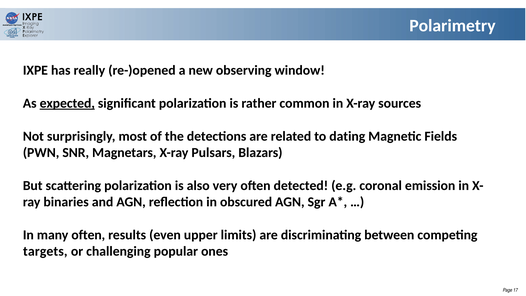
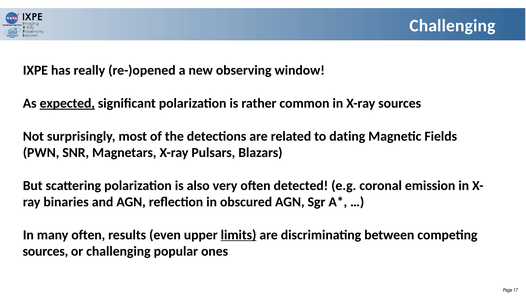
Polarimetry at (452, 26): Polarimetry -> Challenging
limits underline: none -> present
targets at (45, 251): targets -> sources
